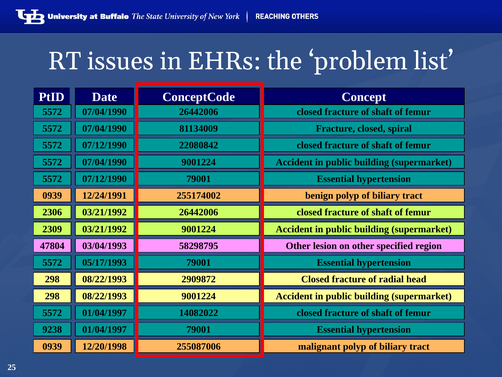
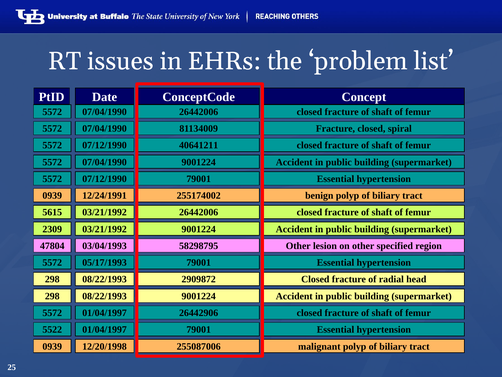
22080842: 22080842 -> 40641211
2306: 2306 -> 5615
14082022: 14082022 -> 26442906
9238: 9238 -> 5522
